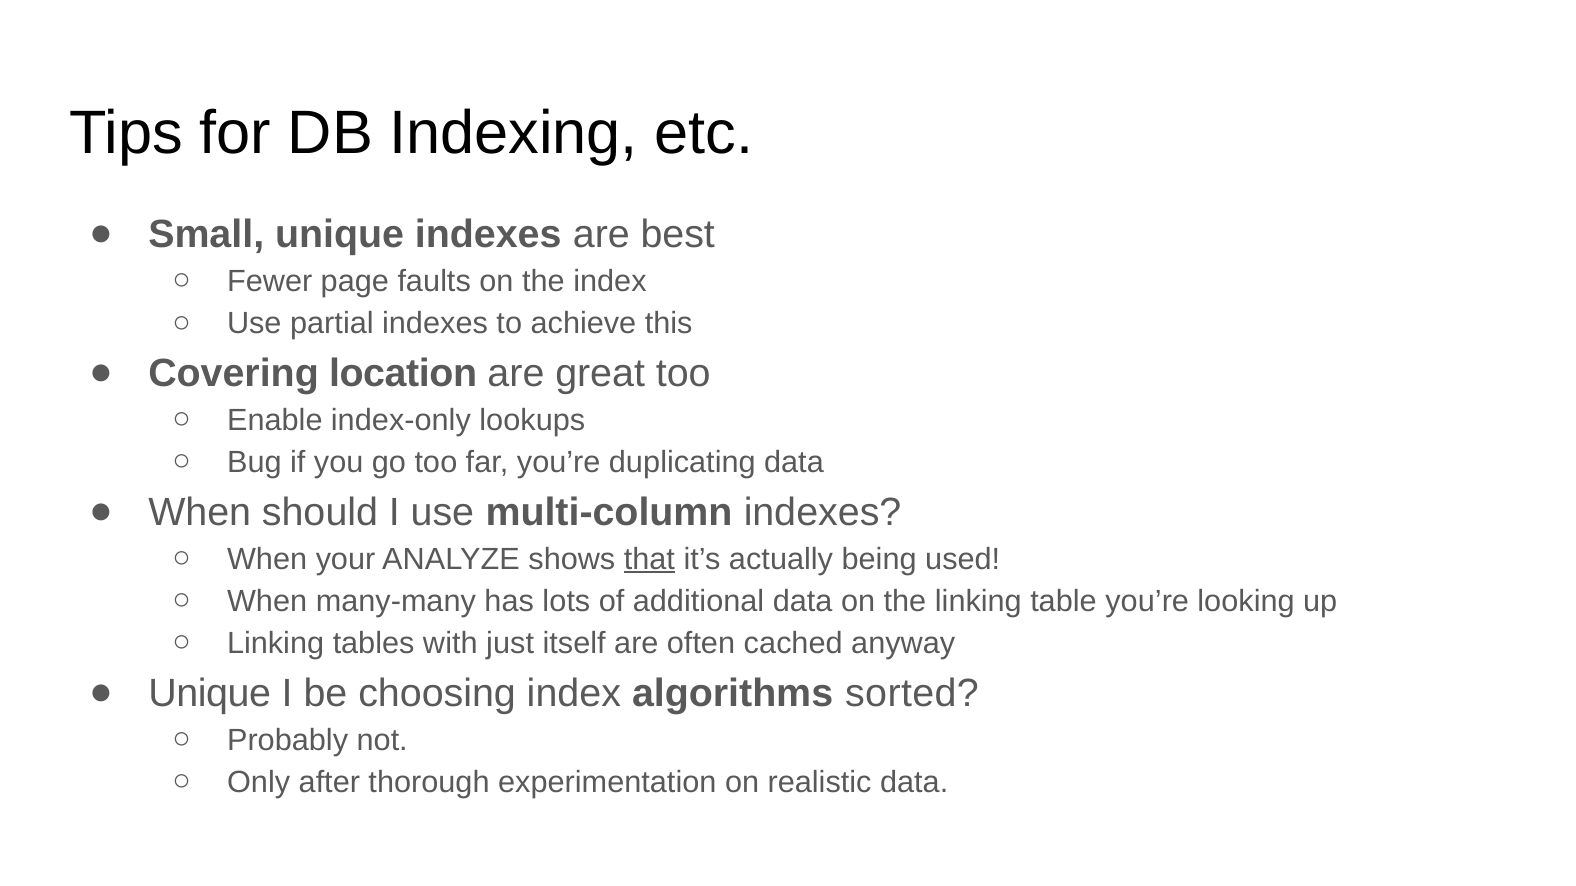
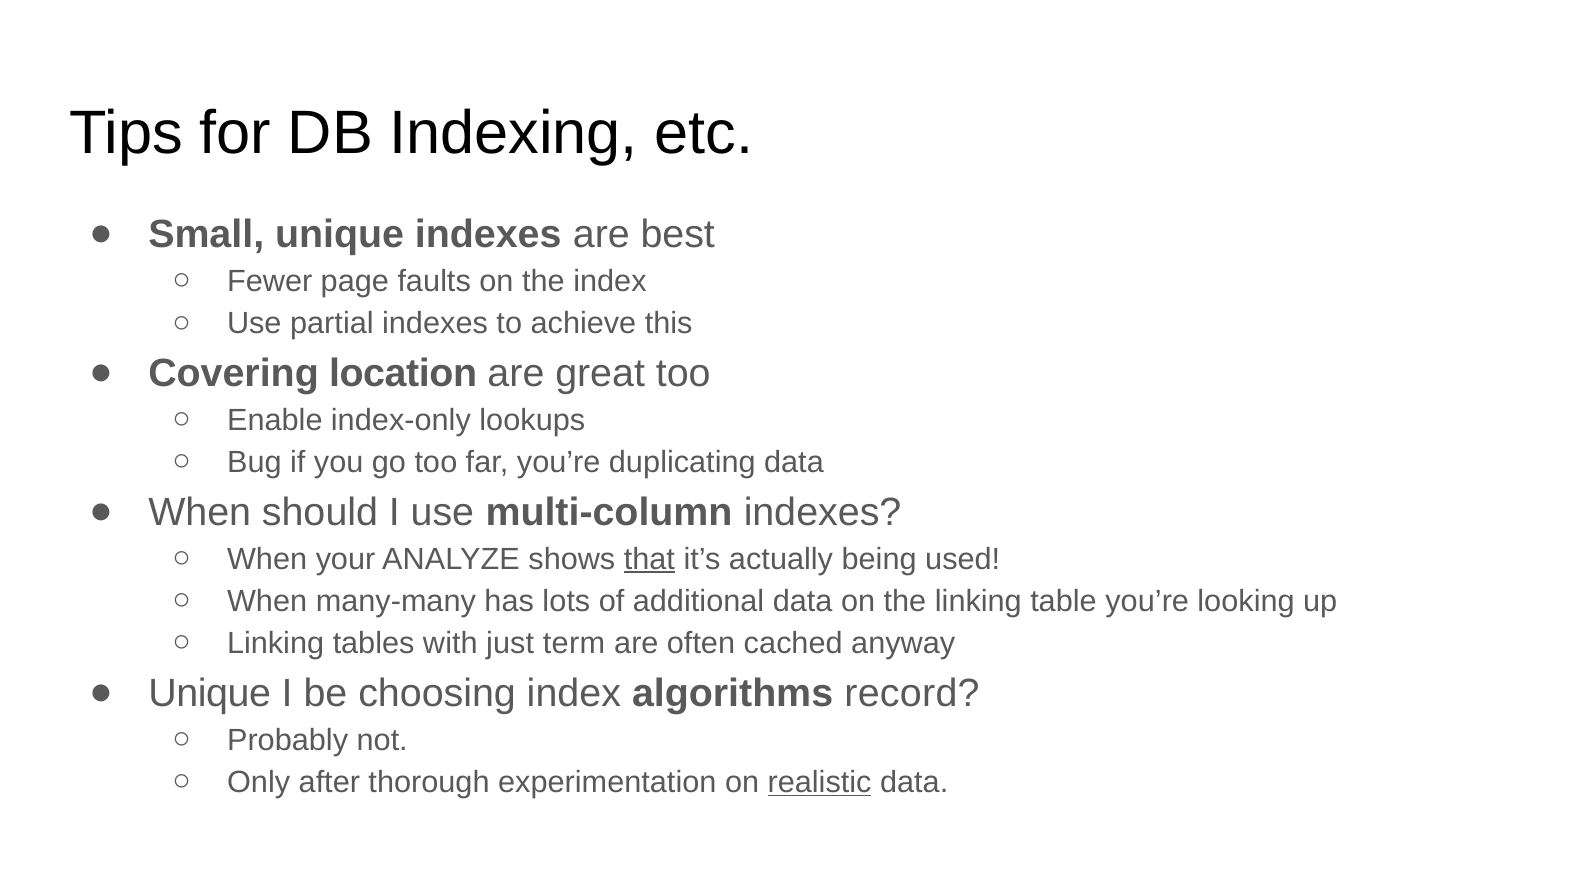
itself: itself -> term
sorted: sorted -> record
realistic underline: none -> present
